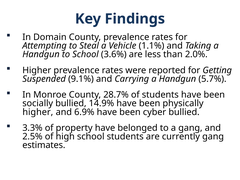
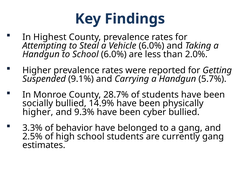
Domain: Domain -> Highest
Vehicle 1.1%: 1.1% -> 6.0%
School 3.6%: 3.6% -> 6.0%
6.9%: 6.9% -> 9.3%
property: property -> behavior
